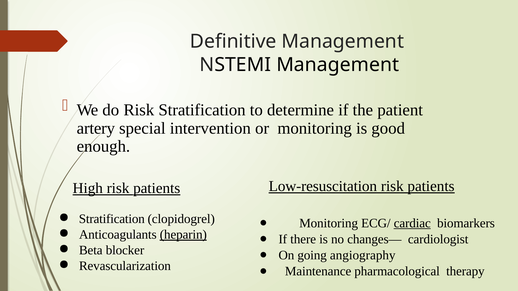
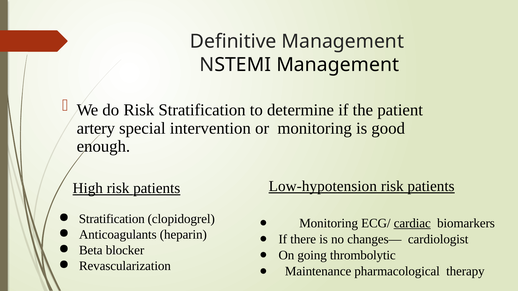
Low-resuscitation: Low-resuscitation -> Low-hypotension
heparin underline: present -> none
angiography: angiography -> thrombolytic
